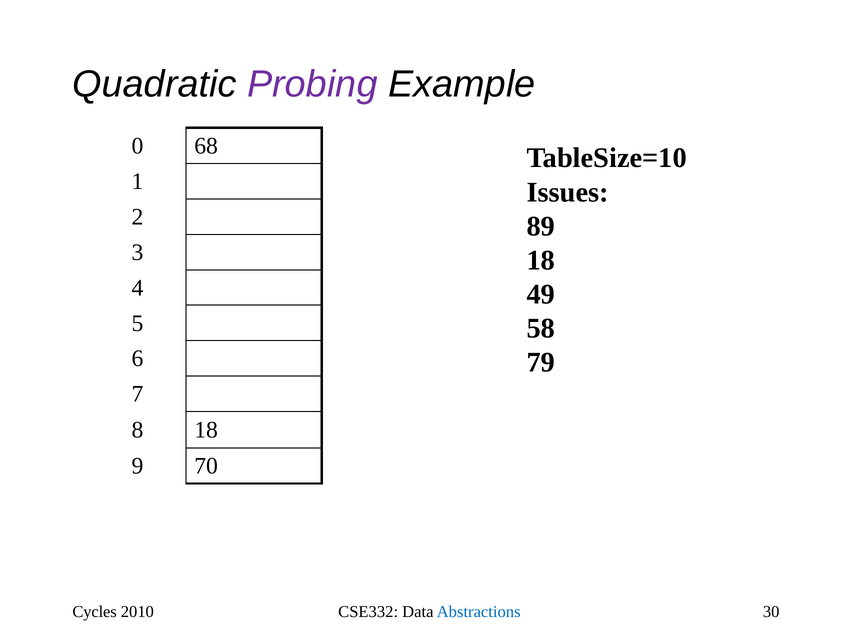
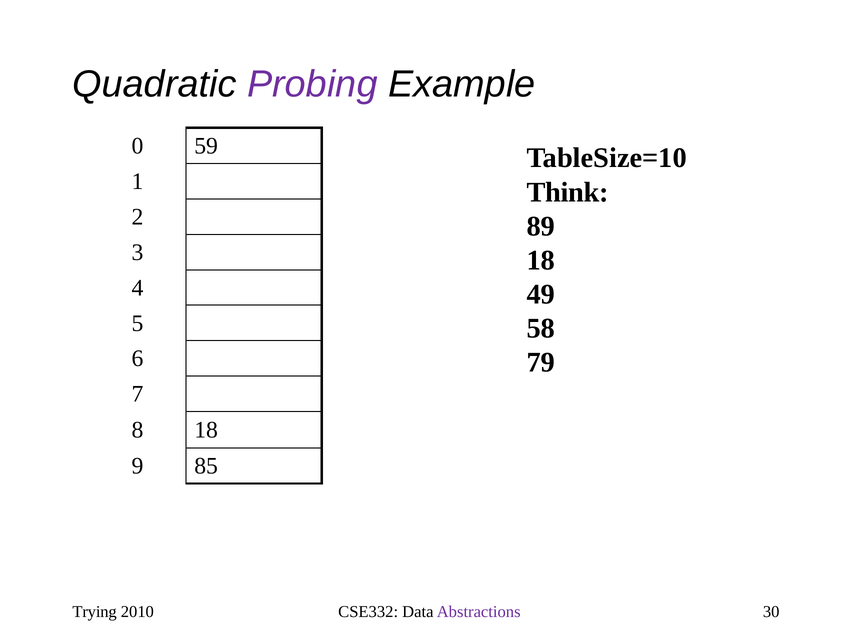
68: 68 -> 59
Issues: Issues -> Think
70: 70 -> 85
Cycles: Cycles -> Trying
Abstractions colour: blue -> purple
